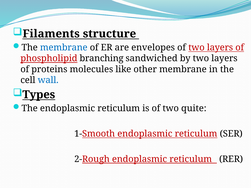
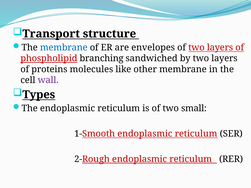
Filaments: Filaments -> Transport
wall colour: blue -> purple
quite: quite -> small
